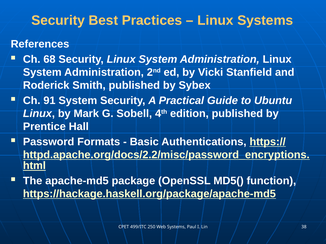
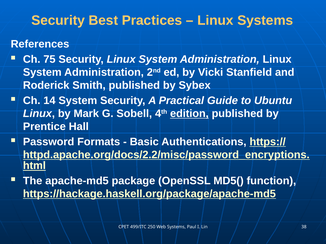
68: 68 -> 75
91: 91 -> 14
edition underline: none -> present
